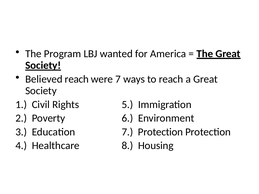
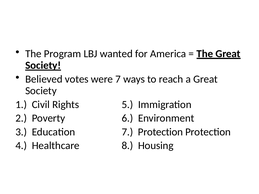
Believed reach: reach -> votes
